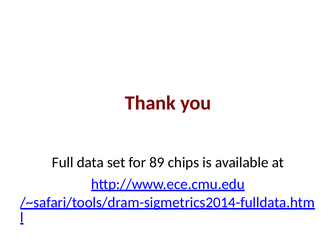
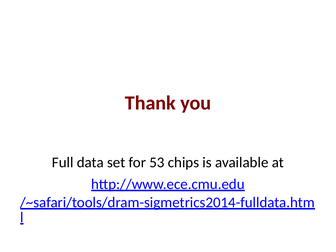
89: 89 -> 53
